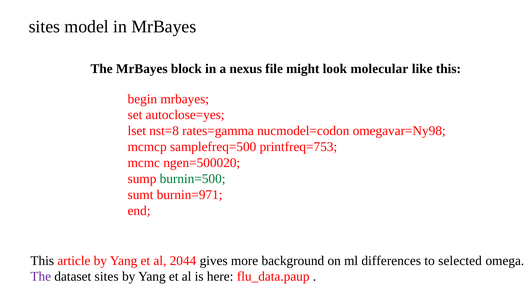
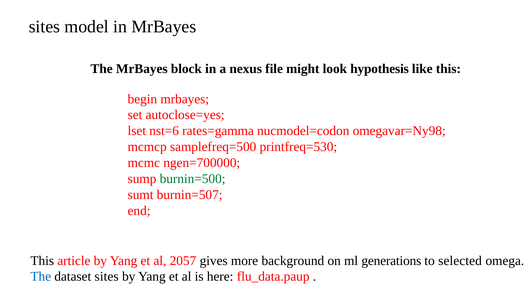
molecular: molecular -> hypothesis
nst=8: nst=8 -> nst=6
printfreq=753: printfreq=753 -> printfreq=530
ngen=500020: ngen=500020 -> ngen=700000
burnin=971: burnin=971 -> burnin=507
2044: 2044 -> 2057
differences: differences -> generations
The at (41, 276) colour: purple -> blue
